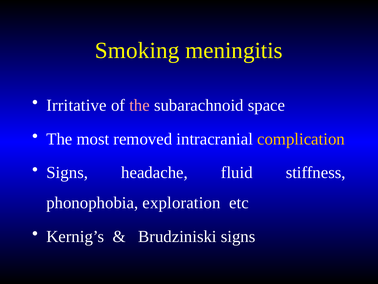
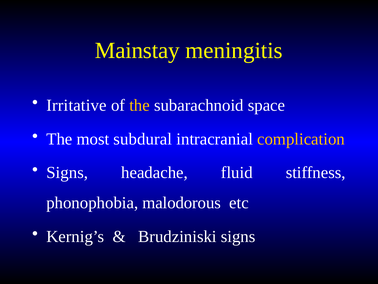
Smoking: Smoking -> Mainstay
the at (140, 105) colour: pink -> yellow
removed: removed -> subdural
exploration: exploration -> malodorous
